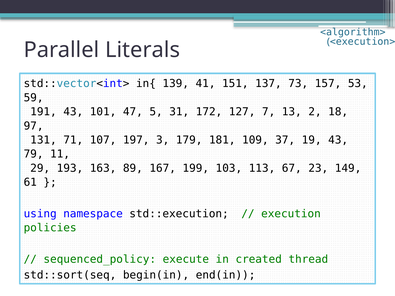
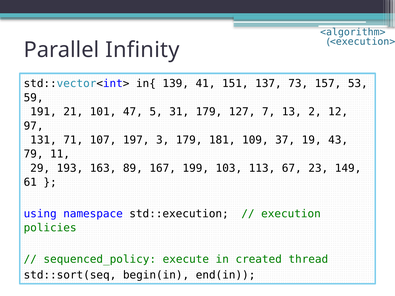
Literals: Literals -> Infinity
191 43: 43 -> 21
31 172: 172 -> 179
18: 18 -> 12
